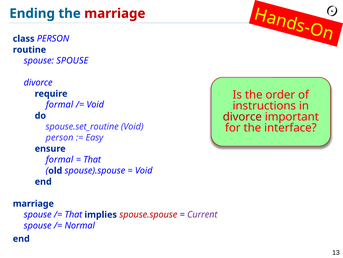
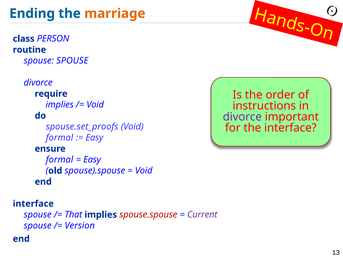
marriage at (115, 13) colour: red -> orange
formal at (60, 104): formal -> implies
divorce at (242, 116) colour: red -> purple
spouse.set_routine: spouse.set_routine -> spouse.set_proofs
person at (60, 137): person -> formal
That at (92, 159): That -> Easy
marriage at (33, 203): marriage -> interface
Normal: Normal -> Version
